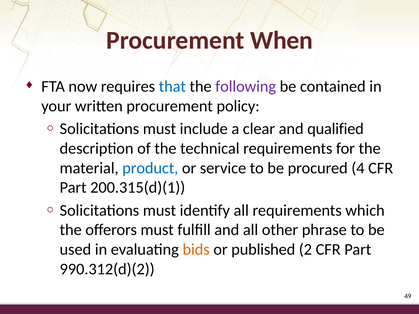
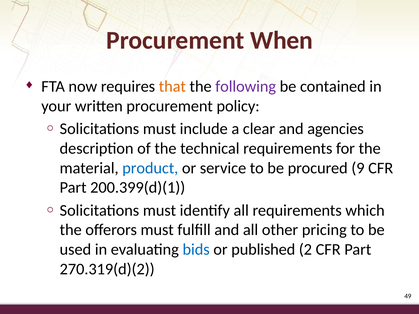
that colour: blue -> orange
qualified: qualified -> agencies
4: 4 -> 9
200.315(d)(1: 200.315(d)(1 -> 200.399(d)(1
phrase: phrase -> pricing
bids colour: orange -> blue
990.312(d)(2: 990.312(d)(2 -> 270.319(d)(2
